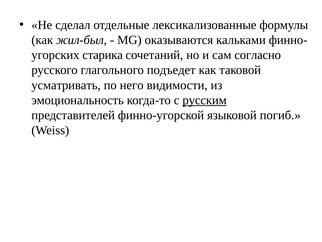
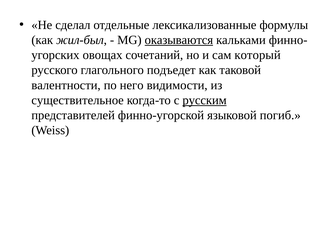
оказываются underline: none -> present
старика: старика -> овощах
согласно: согласно -> который
усматривать: усматривать -> валентности
эмоциональность: эмоциональность -> существительное
